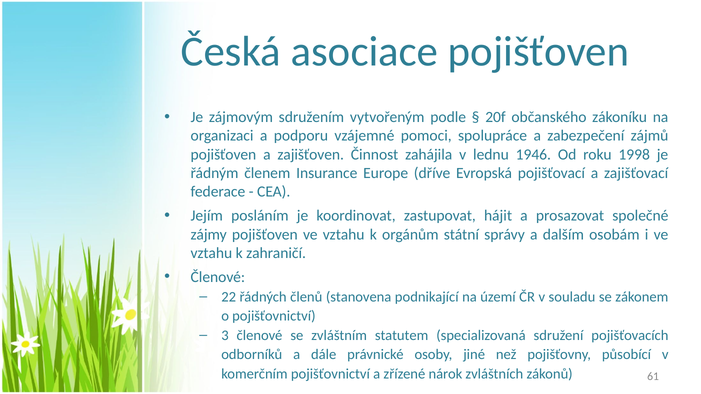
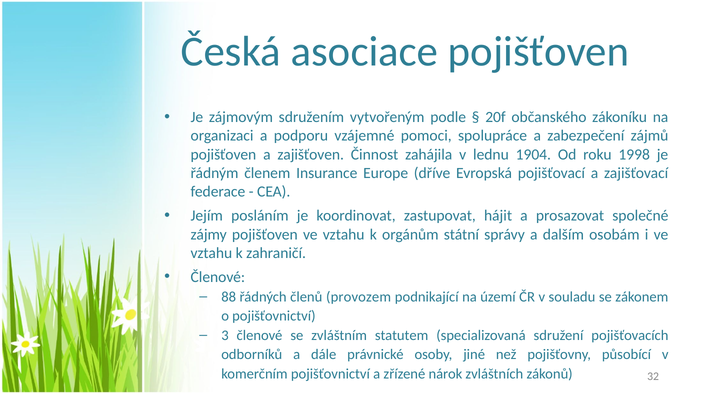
1946: 1946 -> 1904
22: 22 -> 88
stanovena: stanovena -> provozem
61: 61 -> 32
